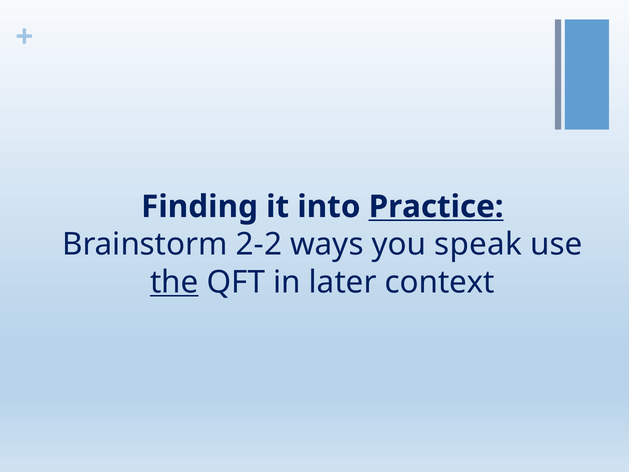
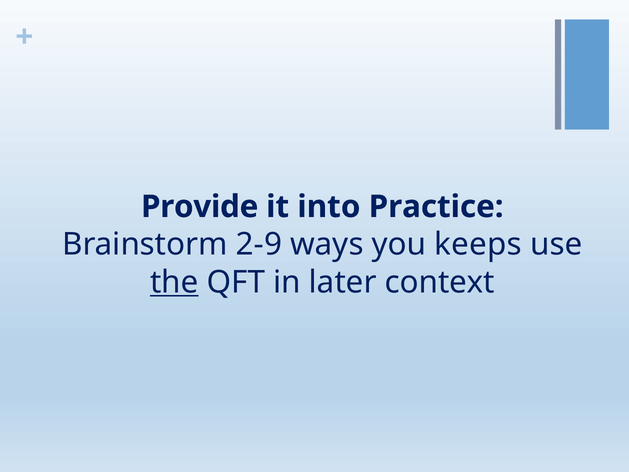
Finding: Finding -> Provide
Practice underline: present -> none
2-2: 2-2 -> 2-9
speak: speak -> keeps
